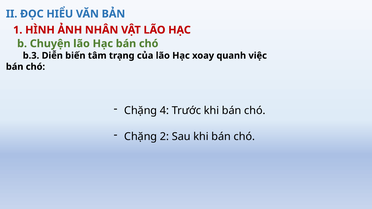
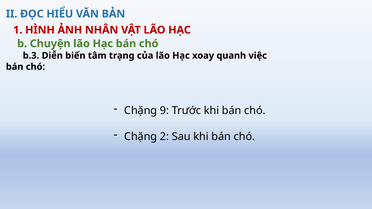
4: 4 -> 9
